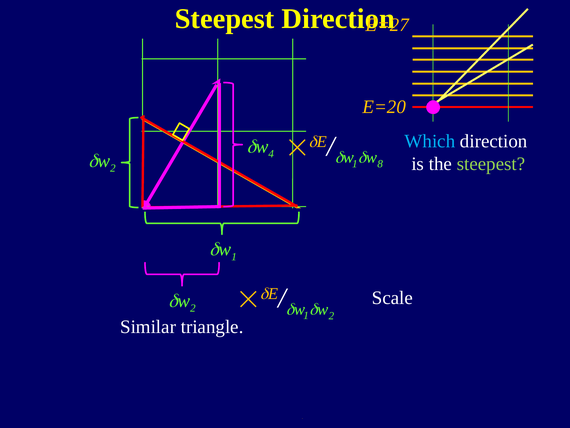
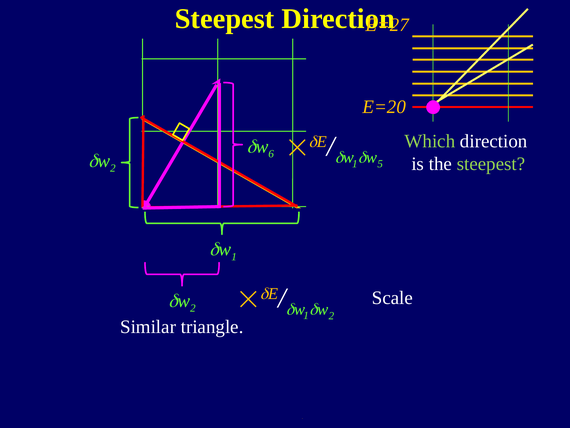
Which colour: light blue -> light green
4 at (271, 154): 4 -> 6
1 8: 8 -> 5
